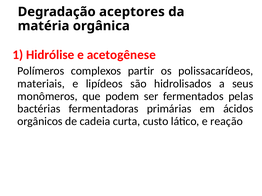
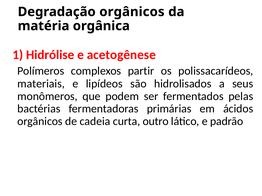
Degradação aceptores: aceptores -> orgânicos
custo: custo -> outro
reação: reação -> padrão
